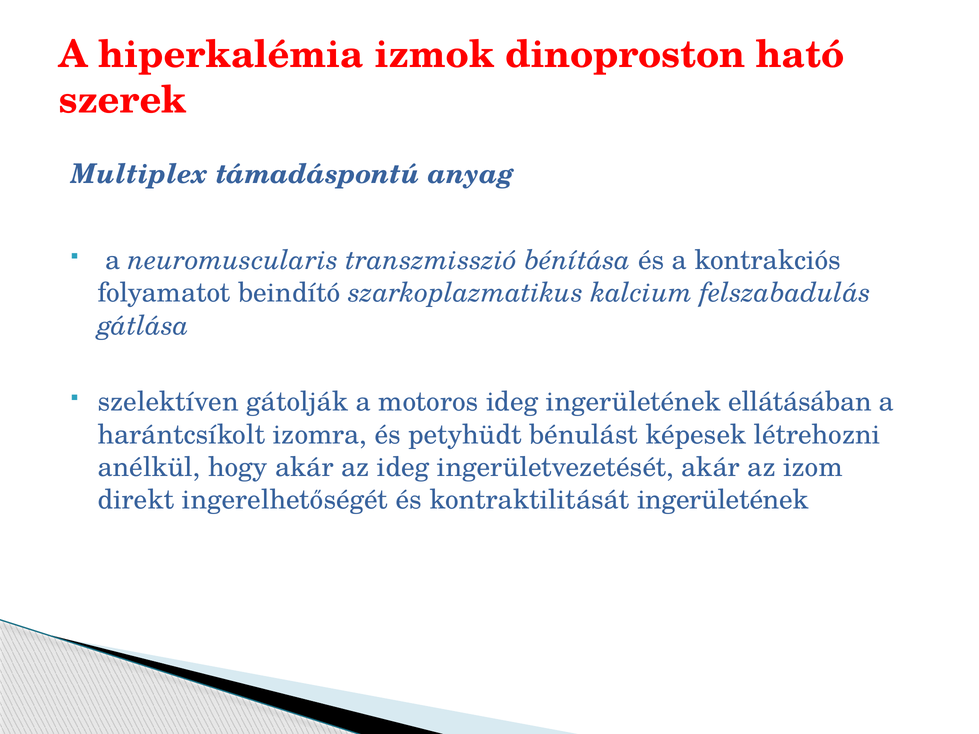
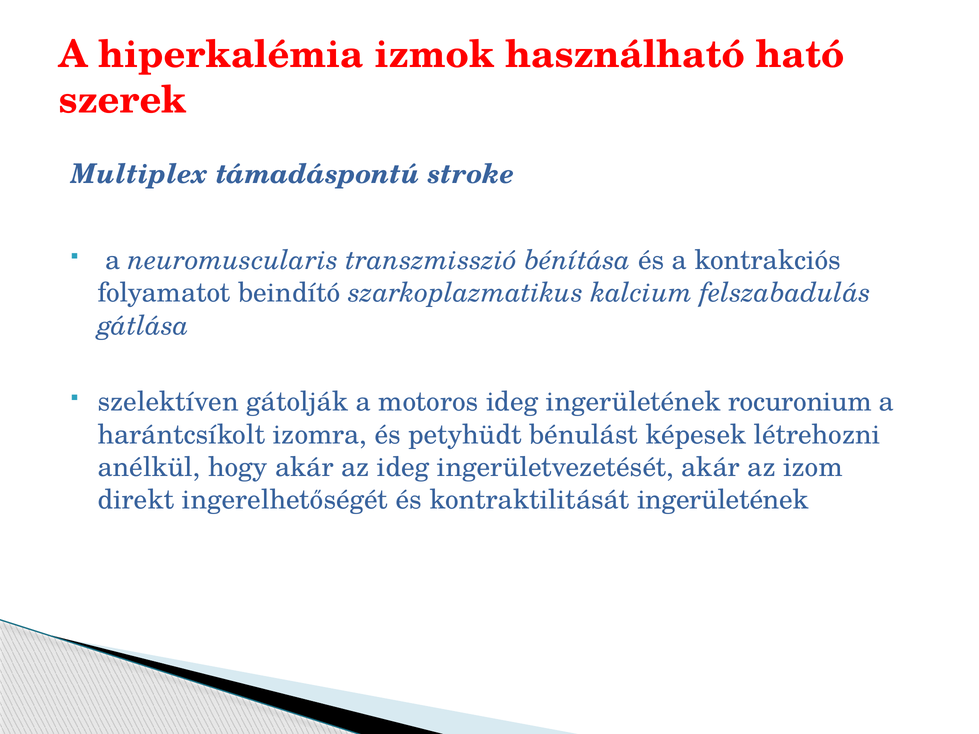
dinoproston: dinoproston -> használható
anyag: anyag -> stroke
ellátásában: ellátásában -> rocuronium
